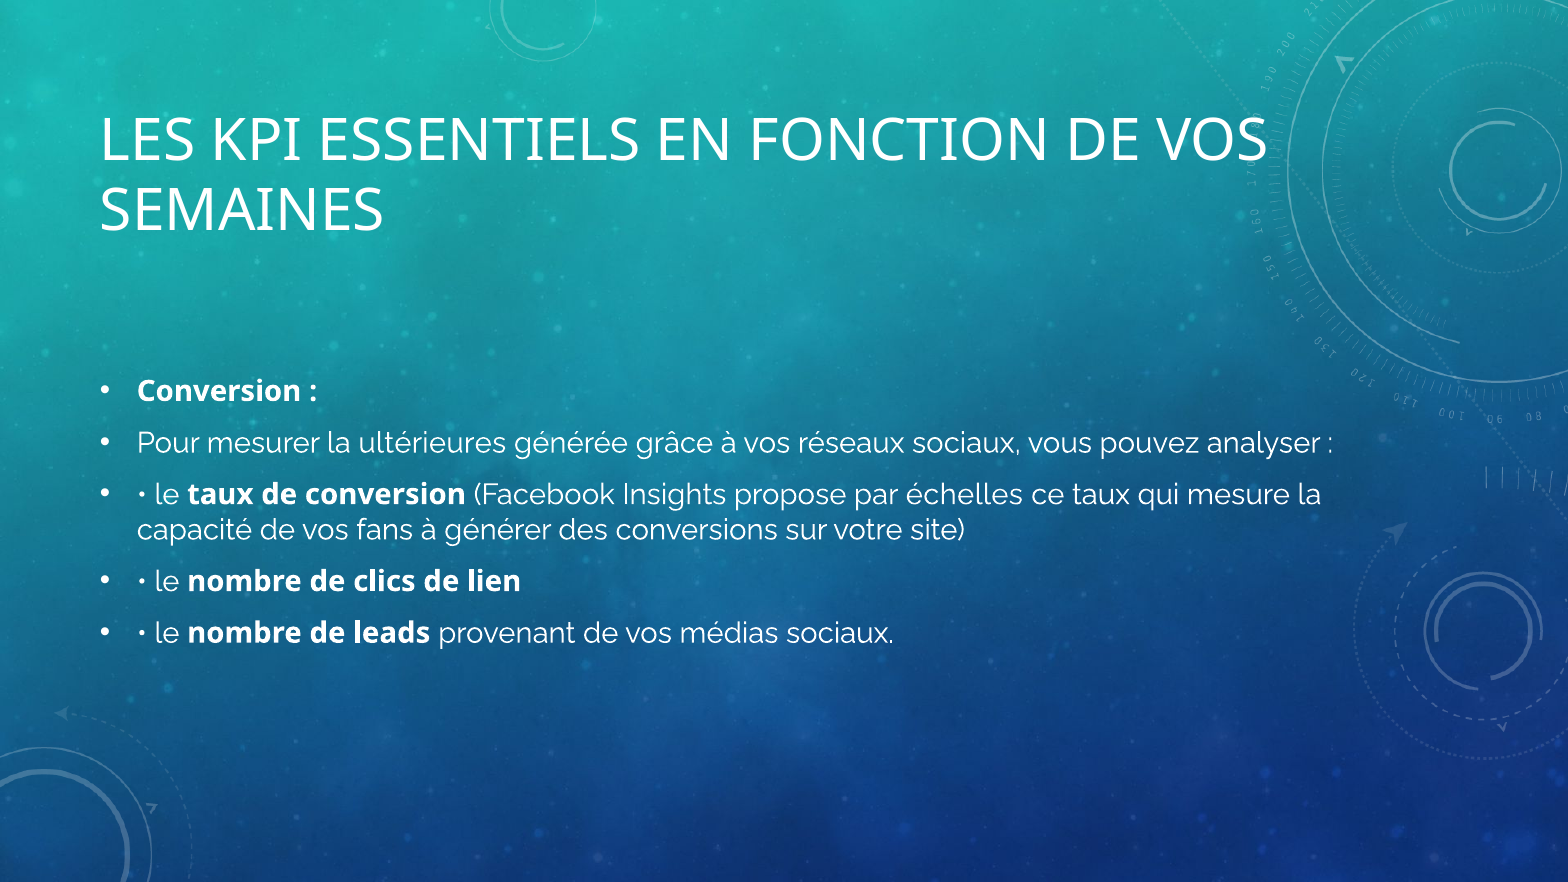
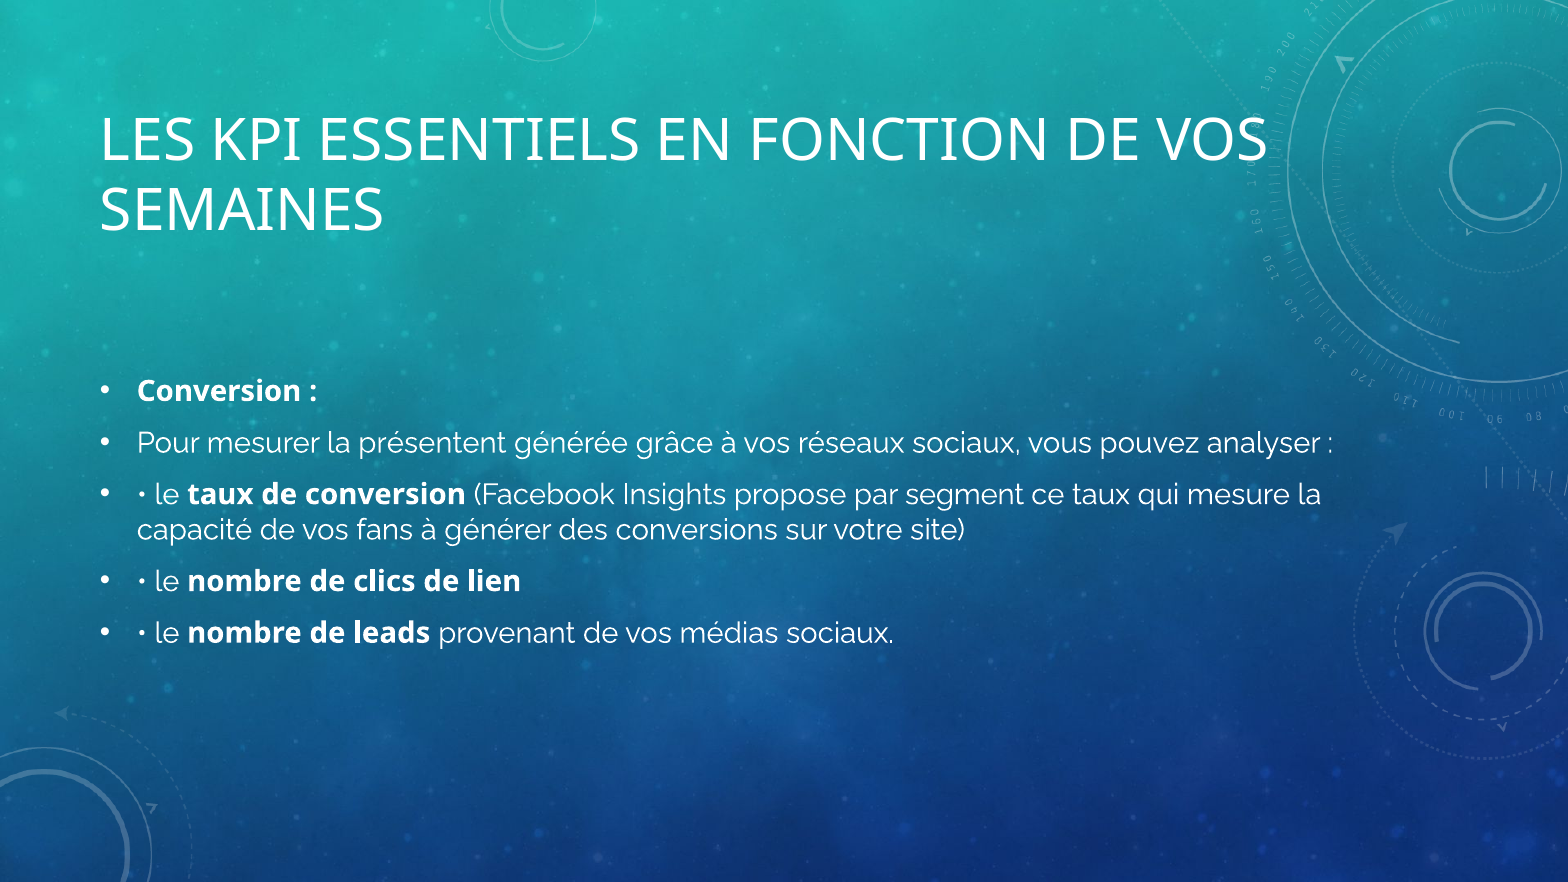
ultérieures: ultérieures -> présentent
échelles: échelles -> segment
